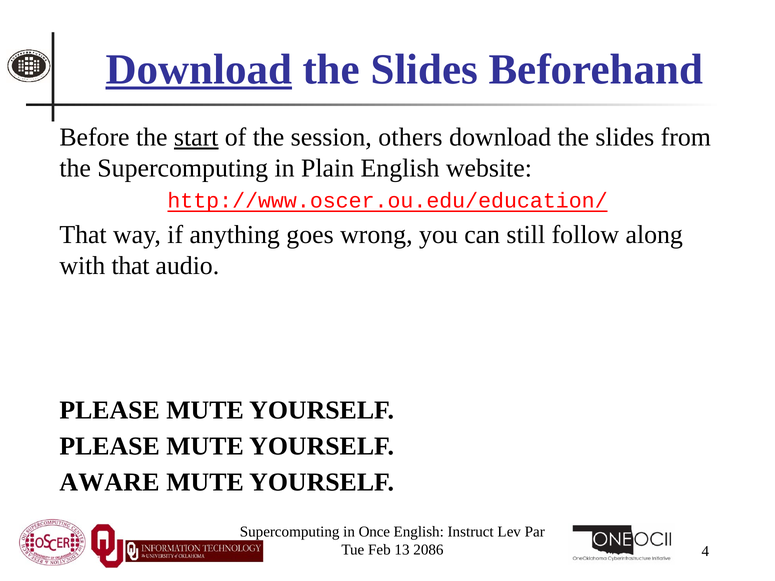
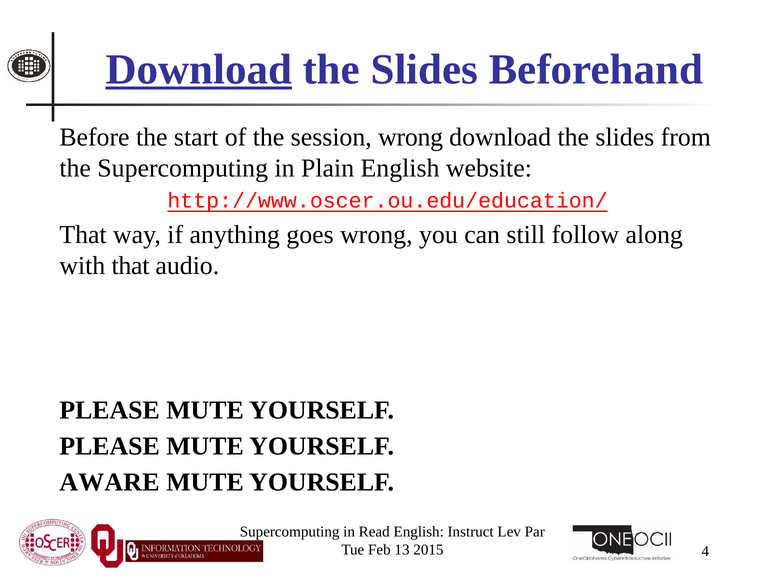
start underline: present -> none
session others: others -> wrong
Once: Once -> Read
2086: 2086 -> 2015
